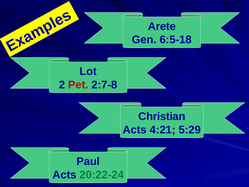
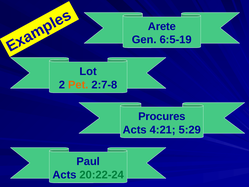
6:5-18: 6:5-18 -> 6:5-19
Pet colour: red -> orange
Christian: Christian -> Procures
